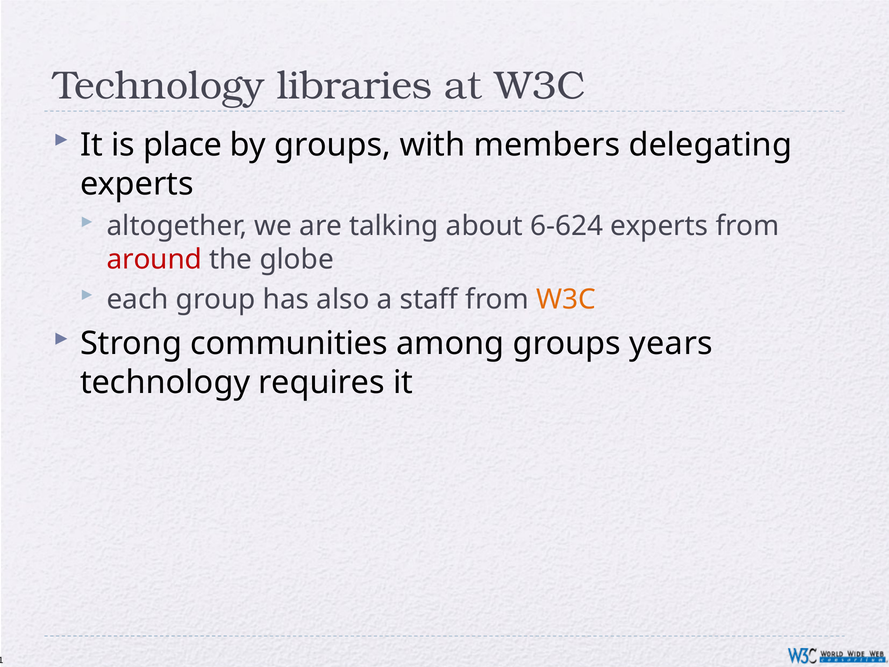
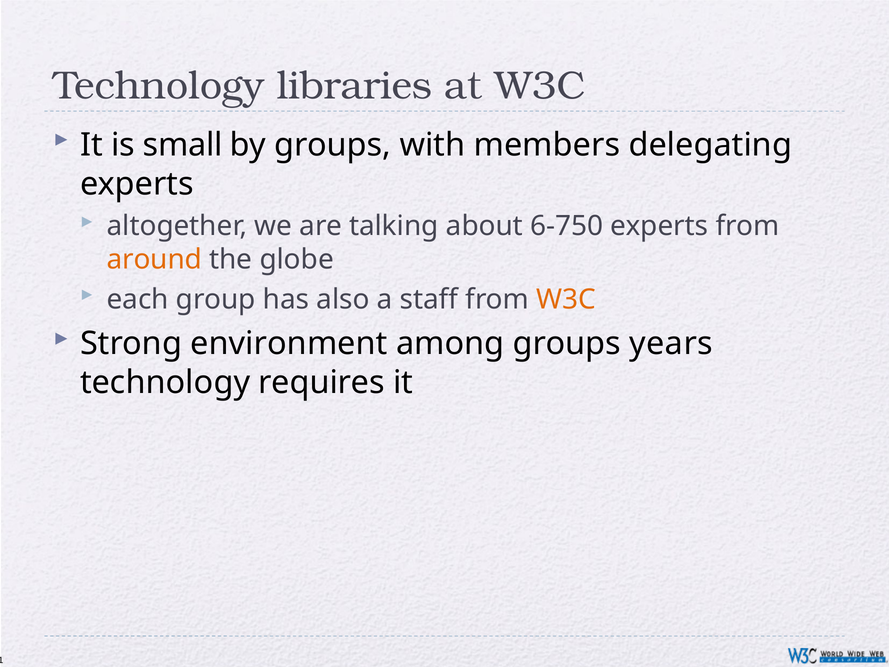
place: place -> small
6-624: 6-624 -> 6-750
around colour: red -> orange
communities: communities -> environment
